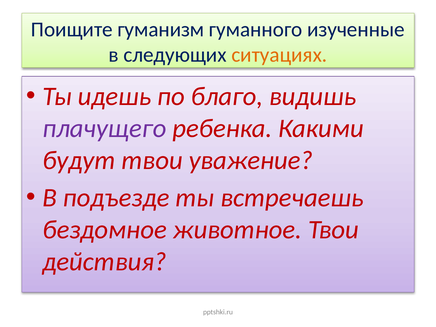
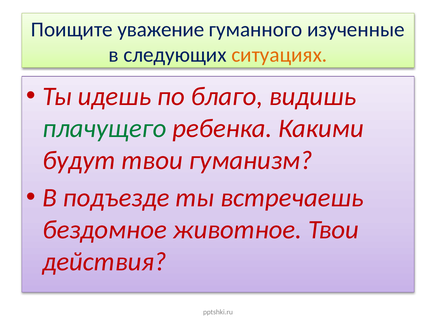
гуманизм: гуманизм -> уважение
плачущего colour: purple -> green
уважение: уважение -> гуманизм
